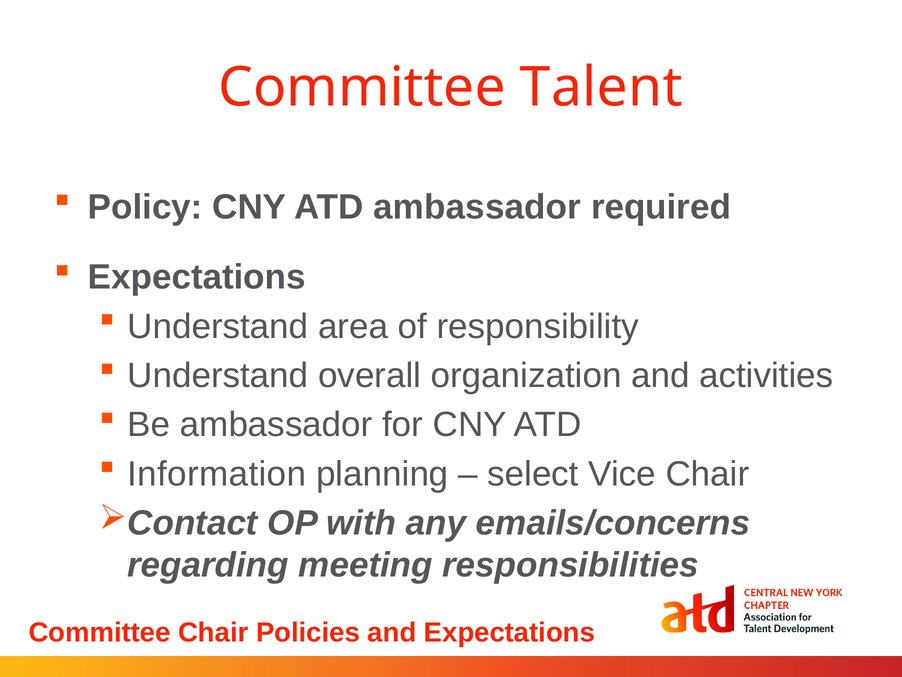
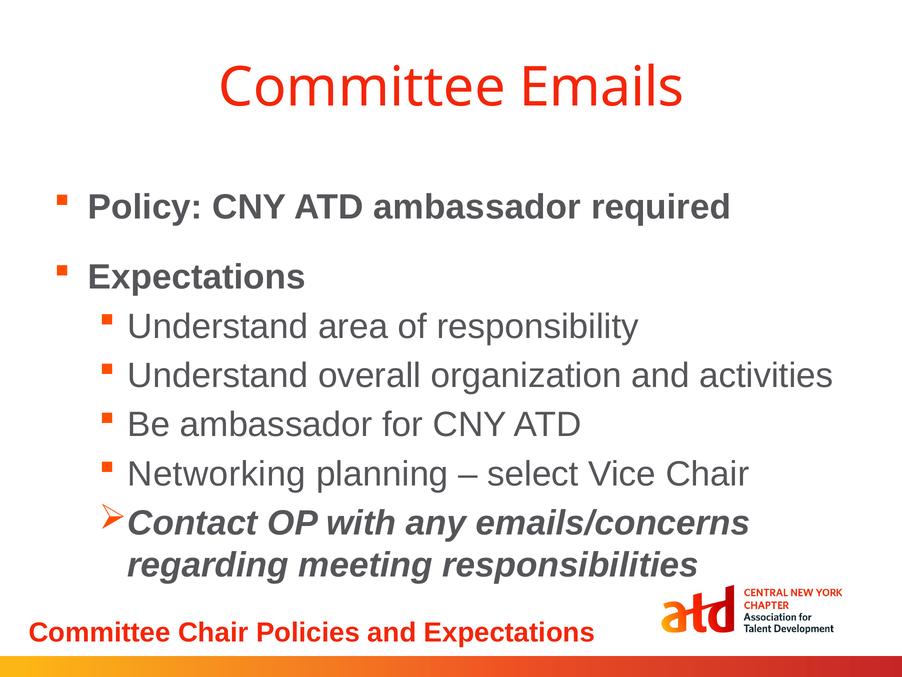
Talent: Talent -> Emails
Information: Information -> Networking
